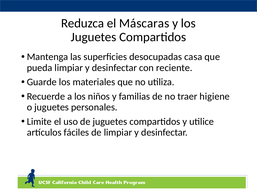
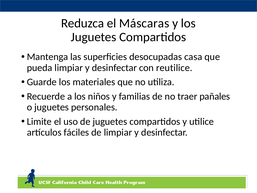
reciente: reciente -> reutilice
higiene: higiene -> pañales
